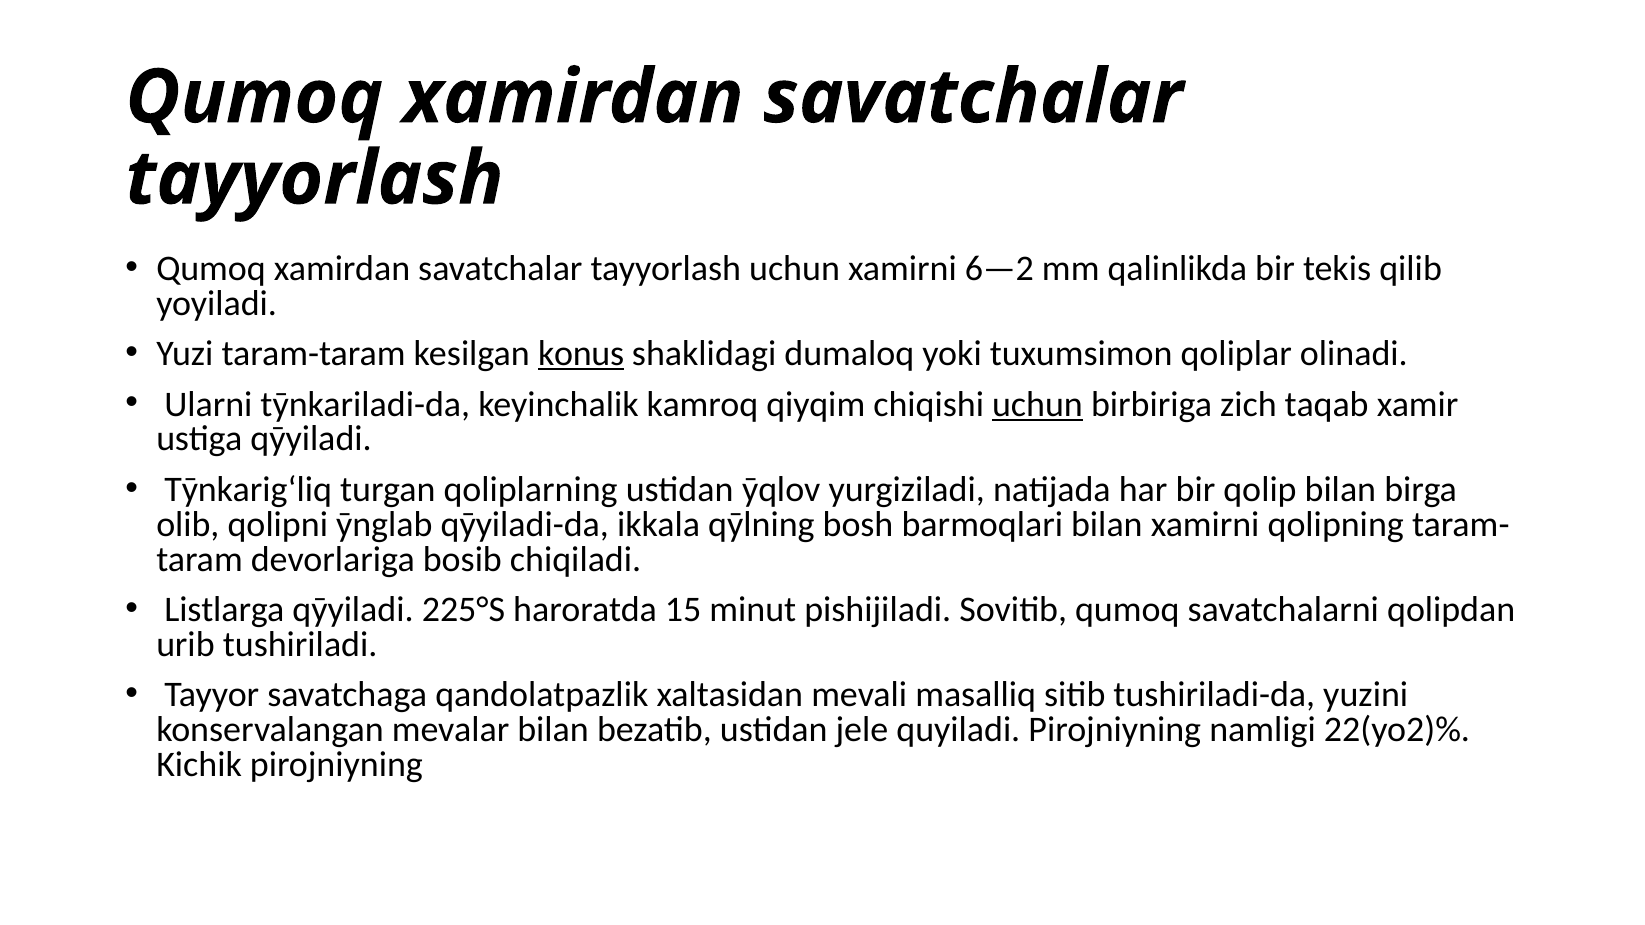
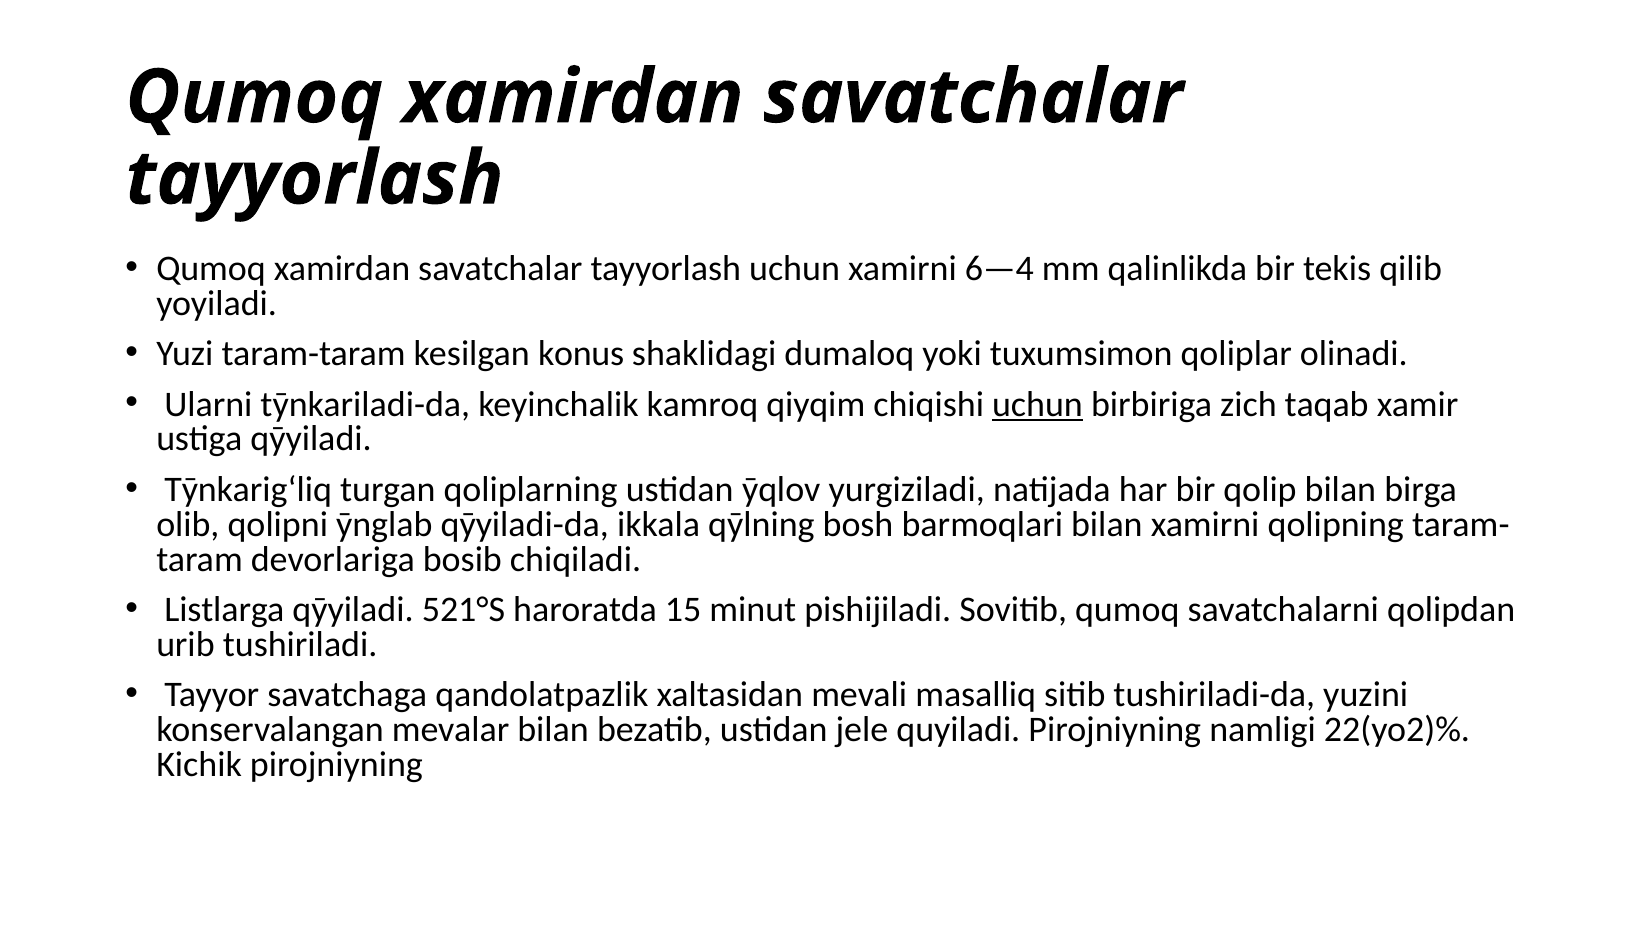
6—2: 6—2 -> 6—4
konus underline: present -> none
225°S: 225°S -> 521°S
